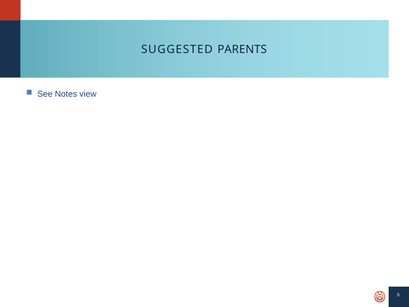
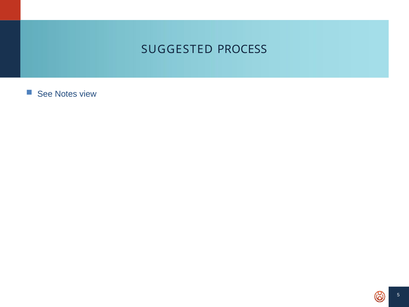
PARENTS: PARENTS -> PROCESS
